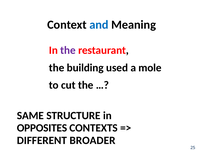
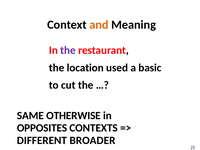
and colour: blue -> orange
building: building -> location
mole: mole -> basic
STRUCTURE: STRUCTURE -> OTHERWISE
